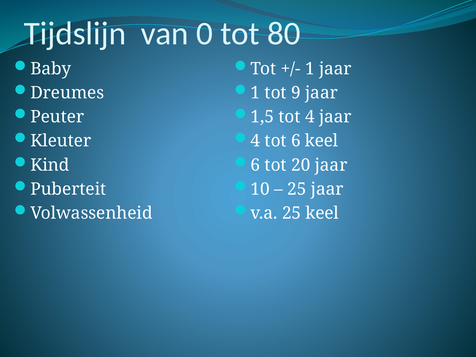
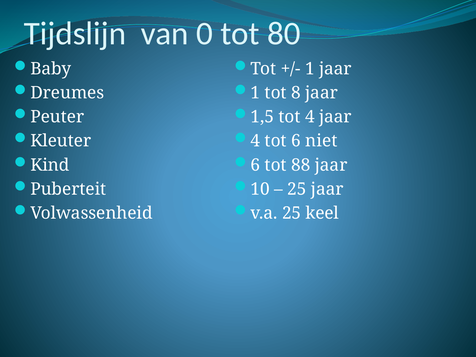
9: 9 -> 8
6 keel: keel -> niet
20: 20 -> 88
